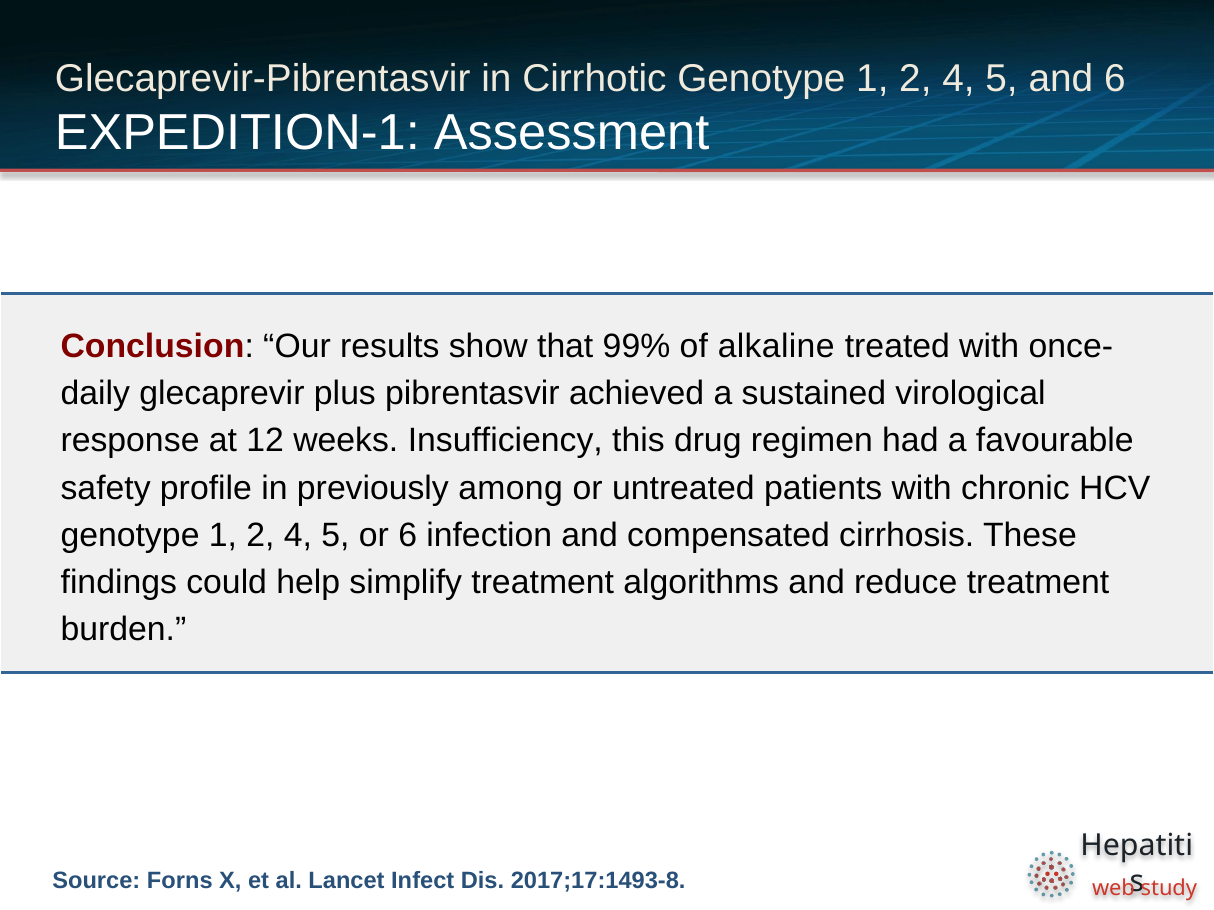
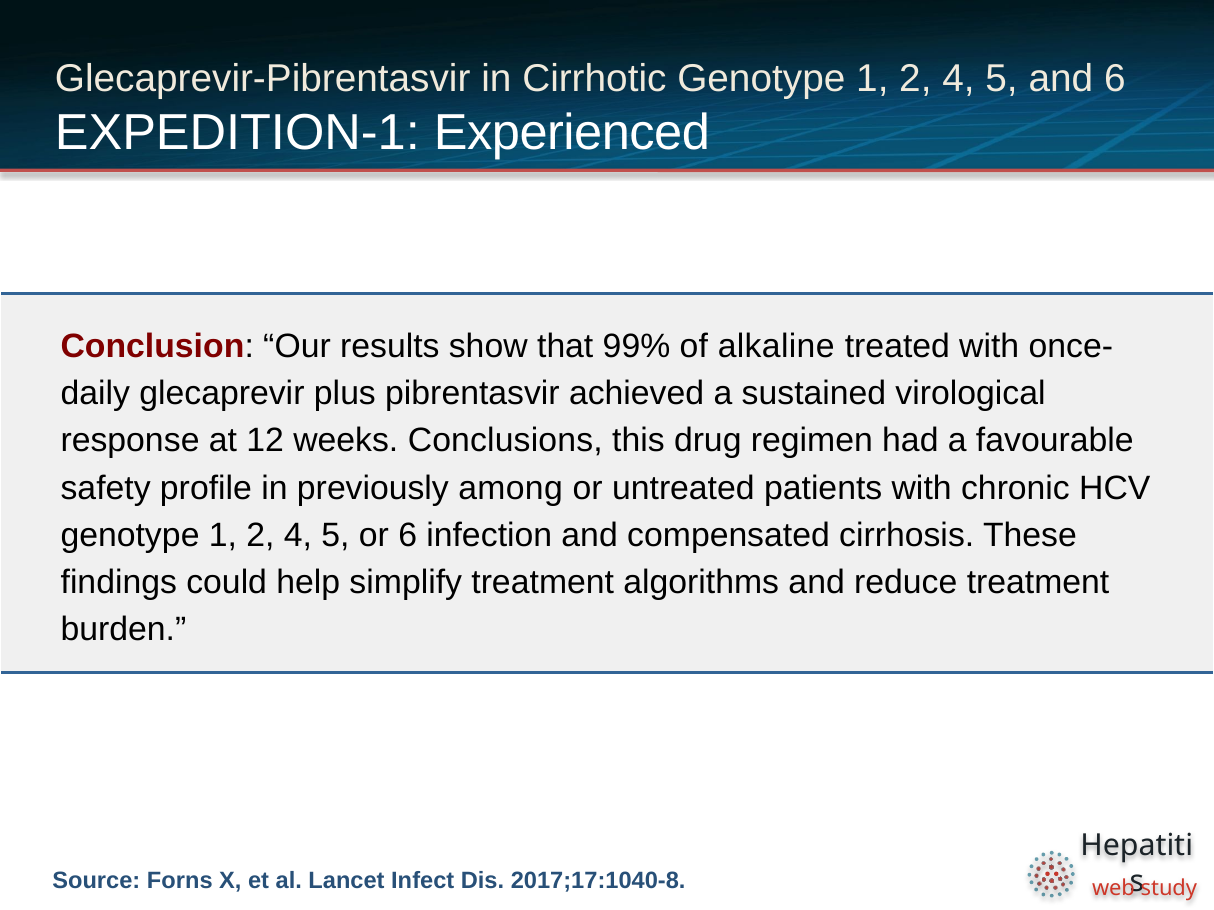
Assessment: Assessment -> Experienced
Insufficiency: Insufficiency -> Conclusions
2017;17:1493-8: 2017;17:1493-8 -> 2017;17:1040-8
